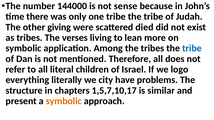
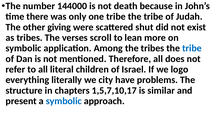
sense: sense -> death
died: died -> shut
living: living -> scroll
symbolic at (64, 101) colour: orange -> blue
